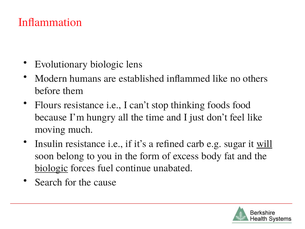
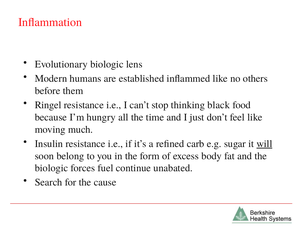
Flours: Flours -> Ringel
foods: foods -> black
biologic at (51, 168) underline: present -> none
